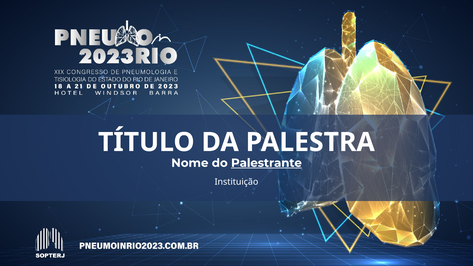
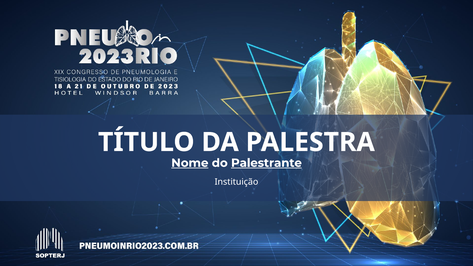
Nome underline: none -> present
